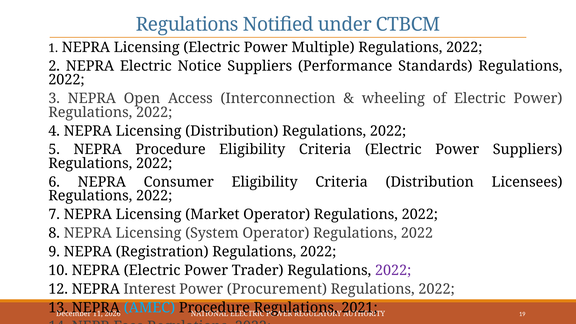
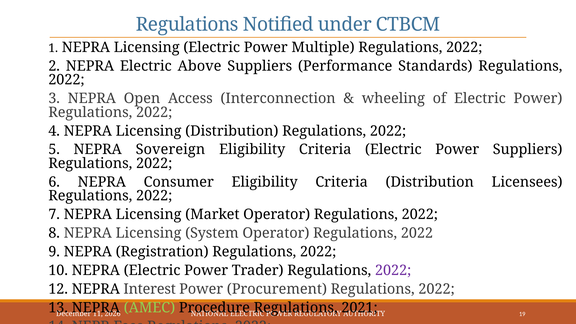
Notice: Notice -> Above
NEPRA Procedure: Procedure -> Sovereign
AMEC colour: light blue -> light green
